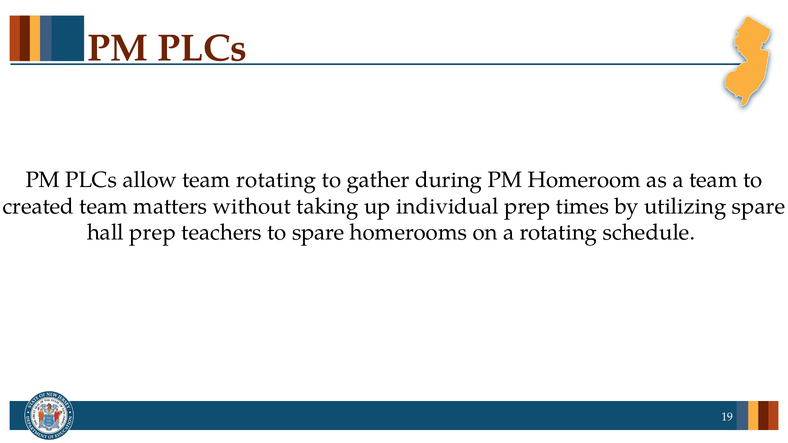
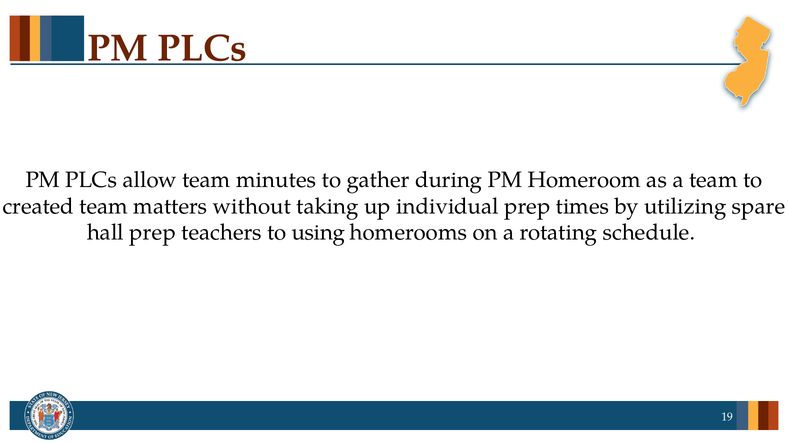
team rotating: rotating -> minutes
to spare: spare -> using
